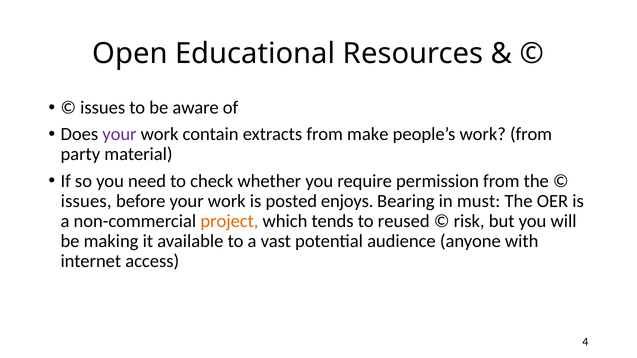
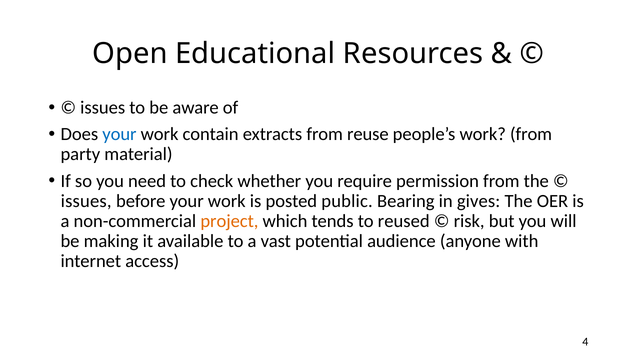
your at (119, 134) colour: purple -> blue
make: make -> reuse
enjoys: enjoys -> public
must: must -> gives
